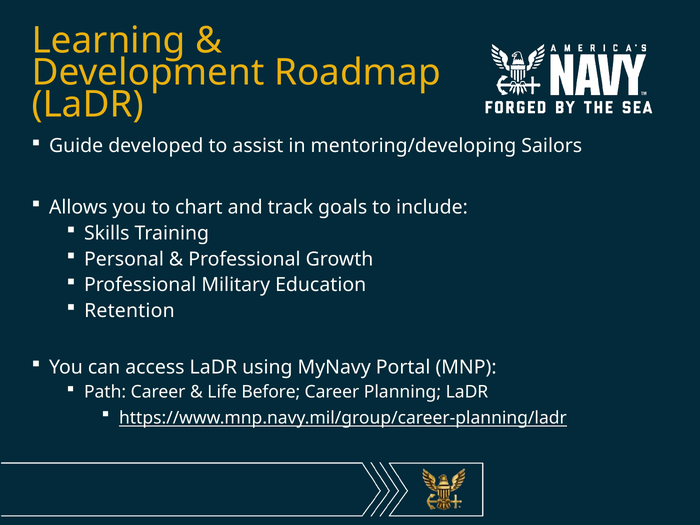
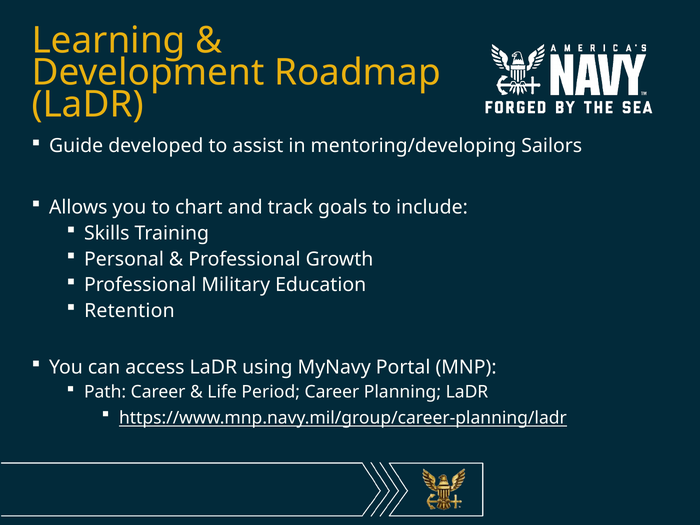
Before: Before -> Period
